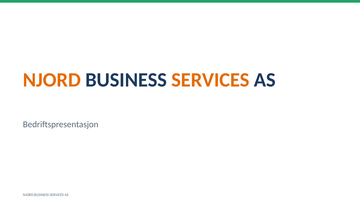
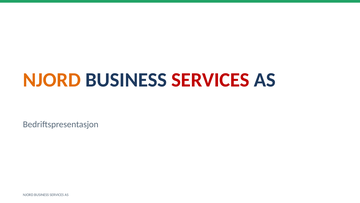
SERVICES at (210, 80) colour: orange -> red
